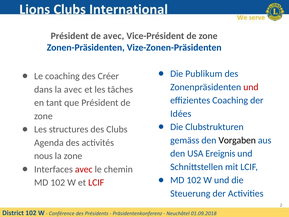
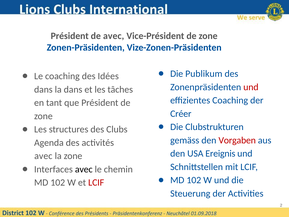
Créer: Créer -> Idées
la avec: avec -> dans
Idées: Idées -> Créer
Vorgaben colour: black -> red
nous at (43, 156): nous -> avec
avec at (84, 169) colour: red -> black
